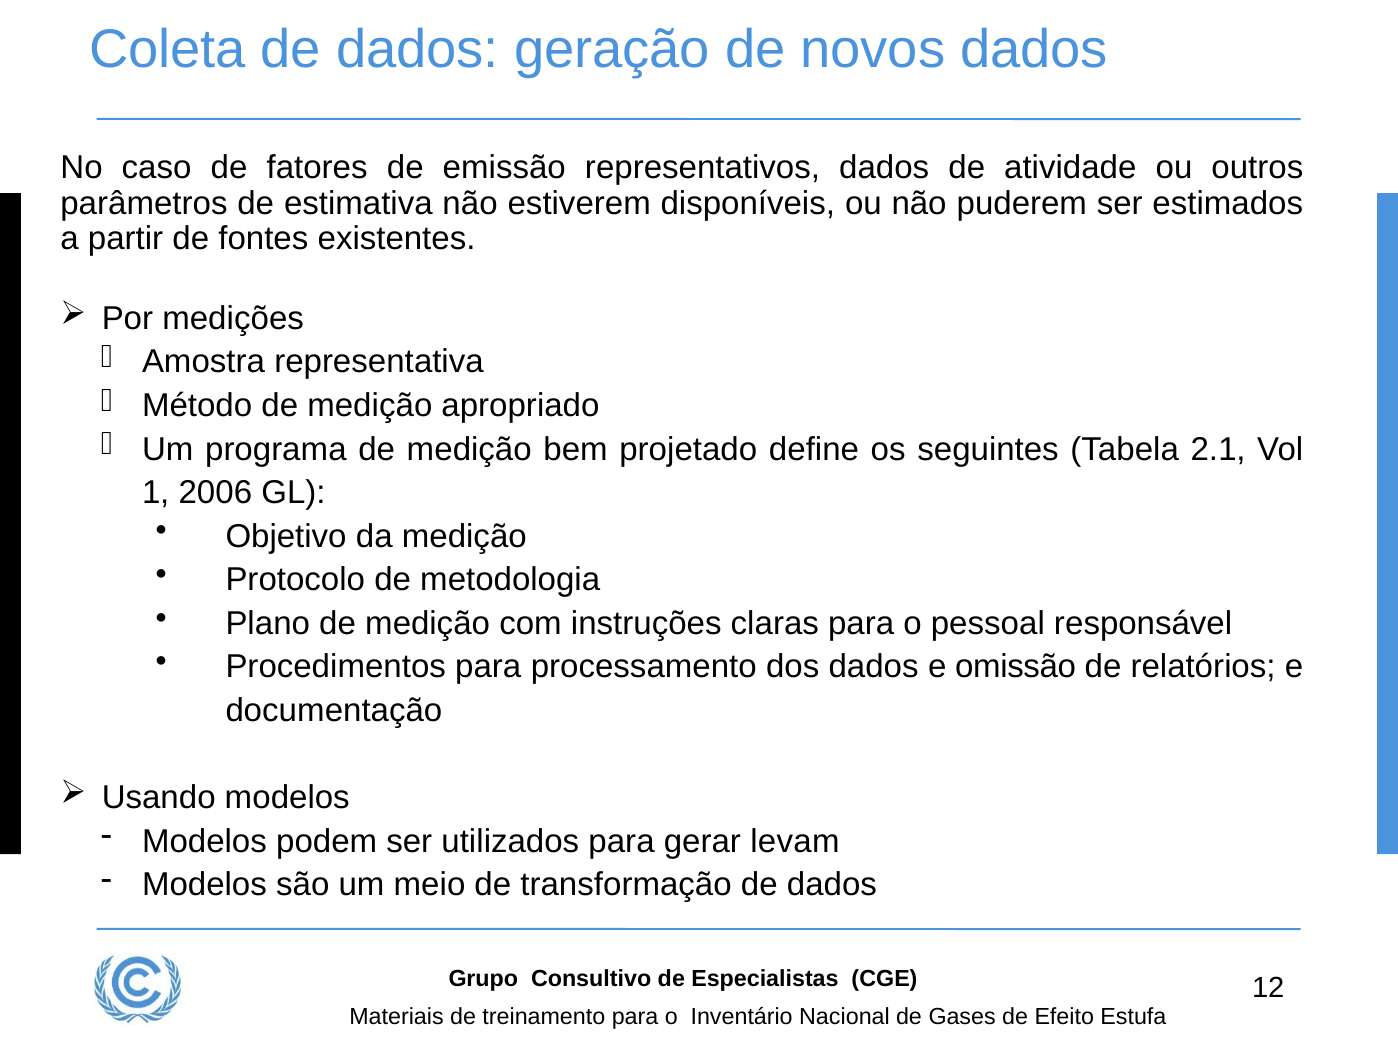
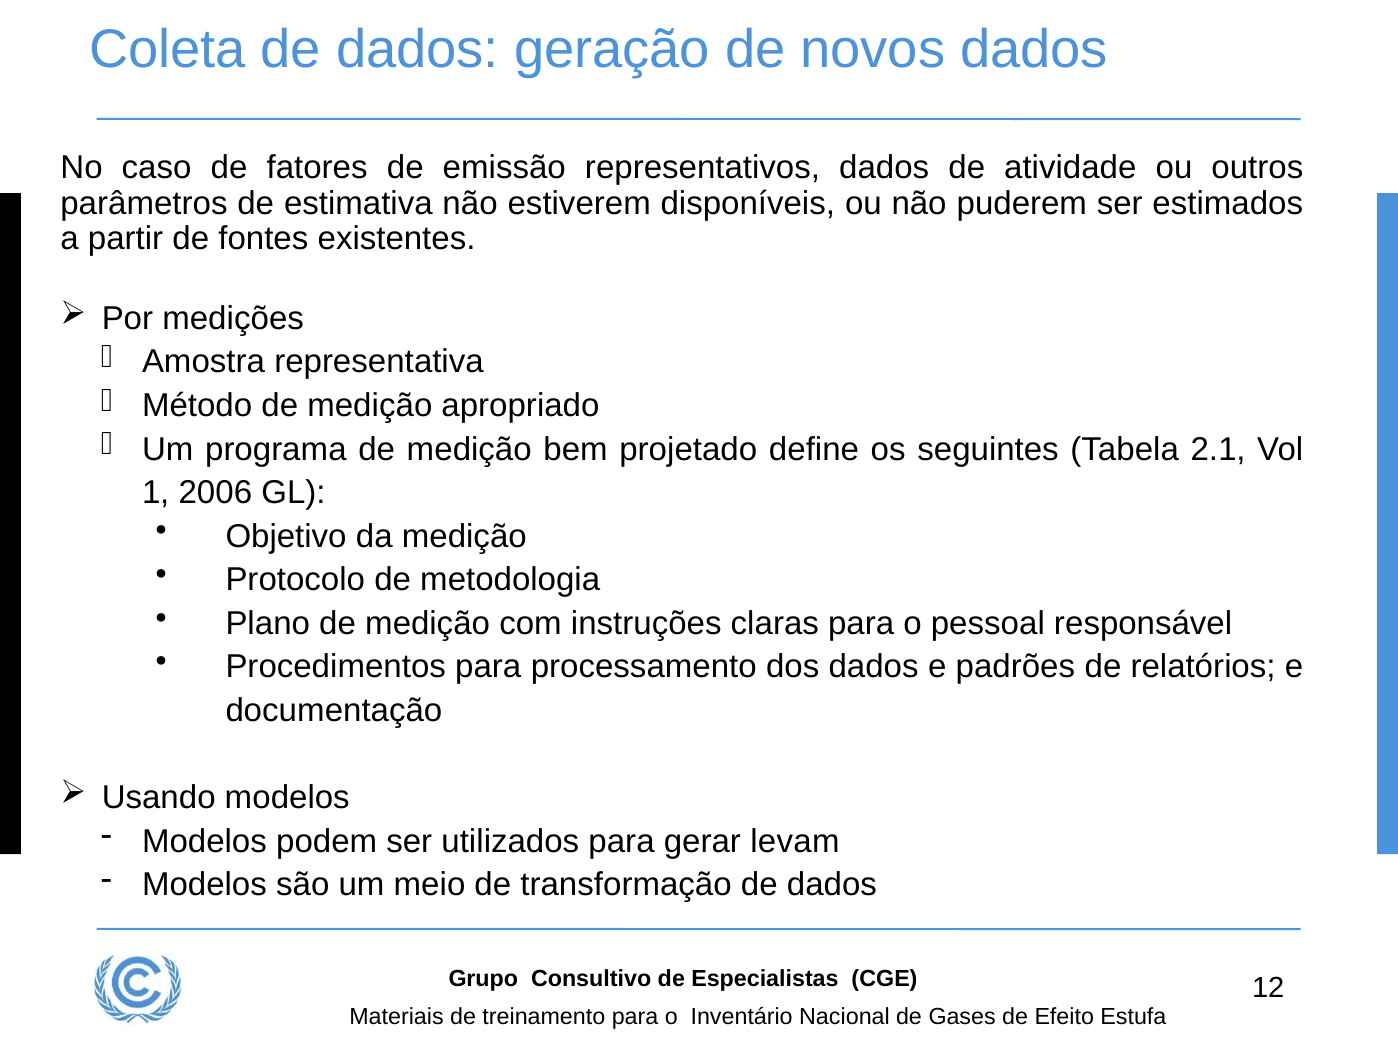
omissão: omissão -> padrões
